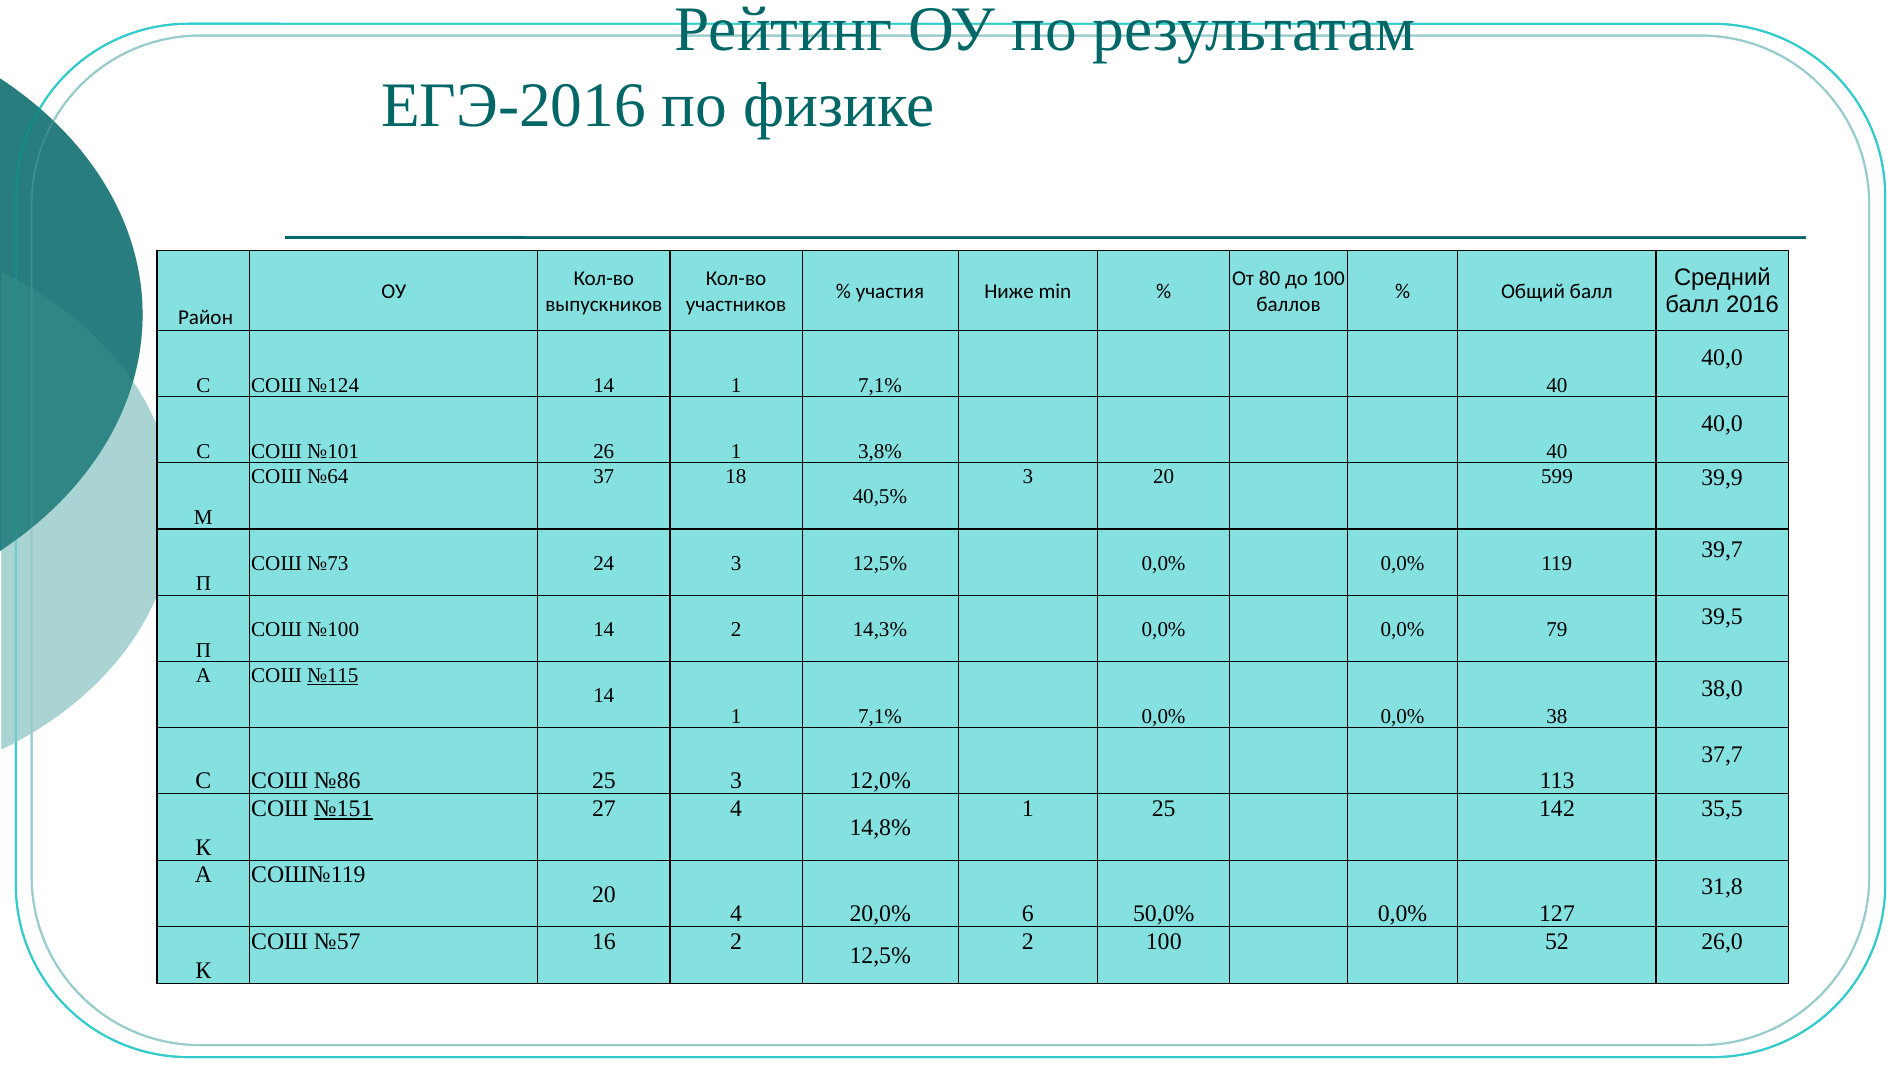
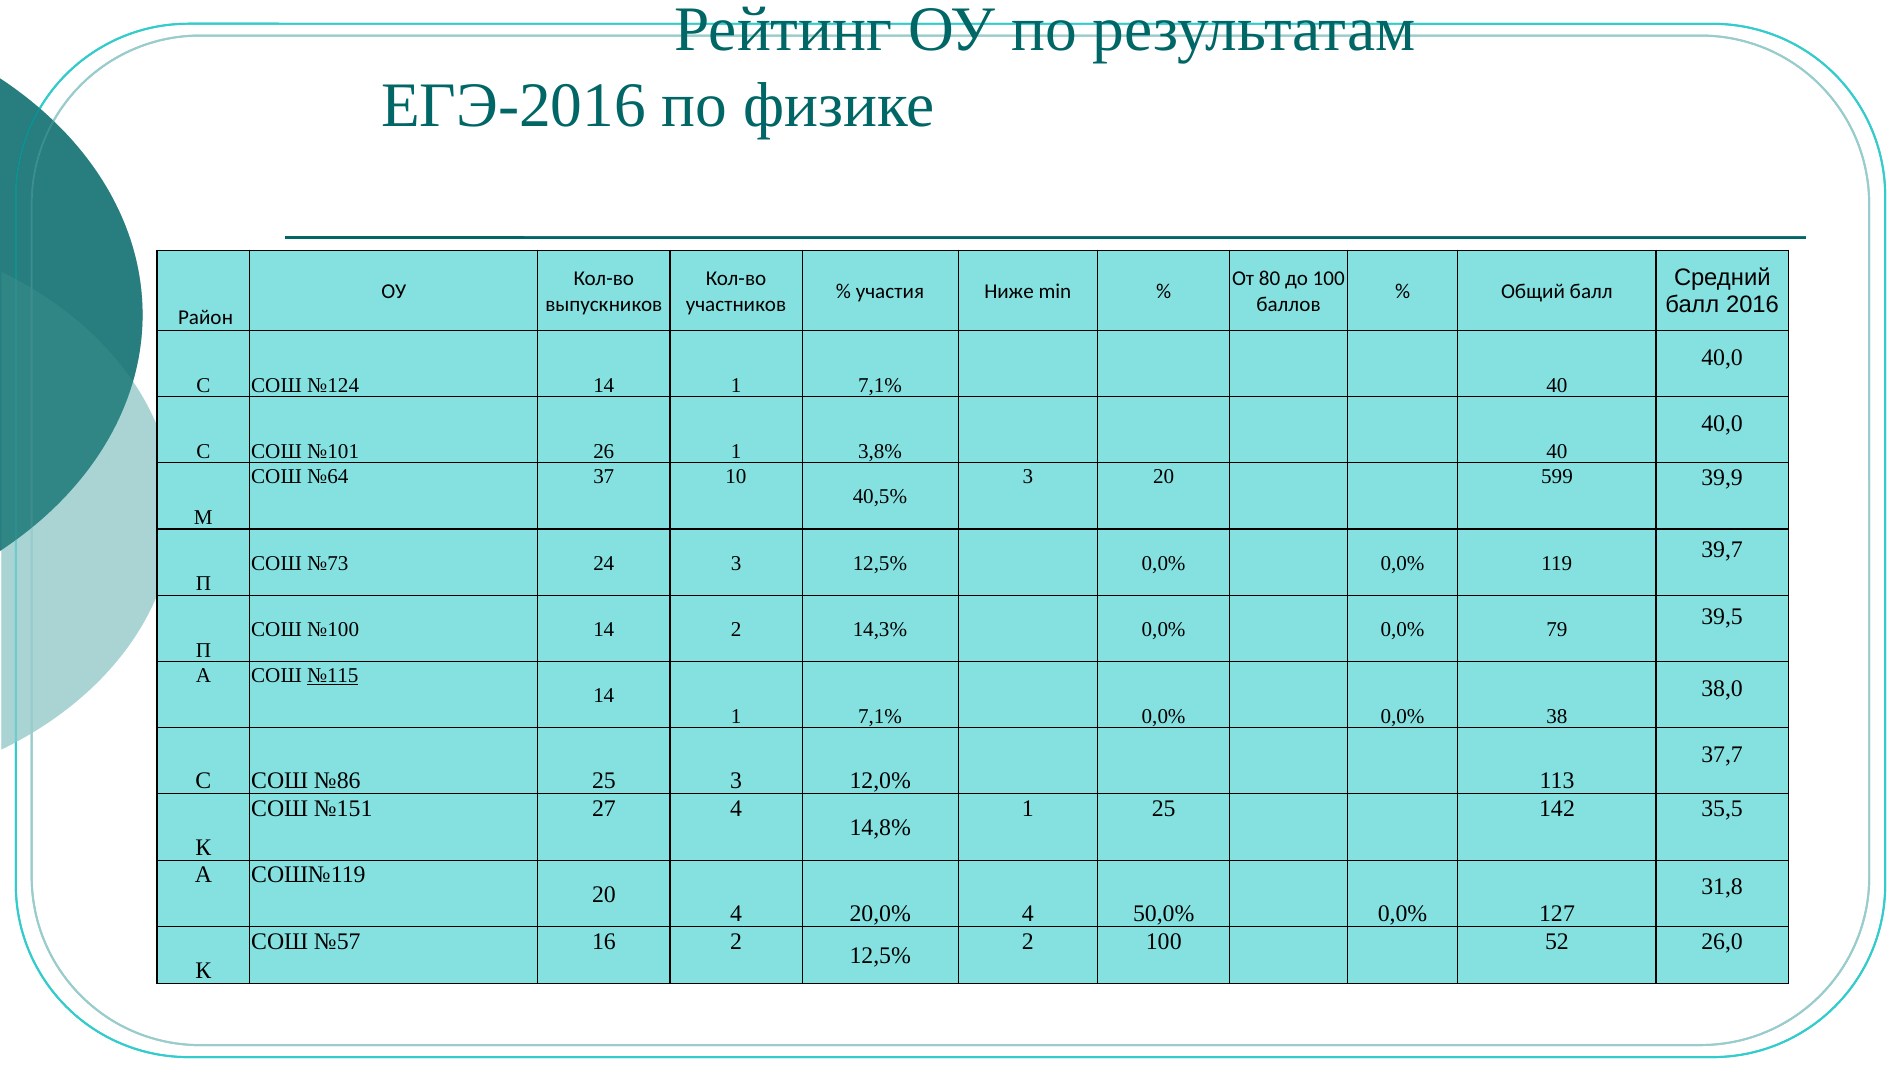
18: 18 -> 10
№151 underline: present -> none
20,0% 6: 6 -> 4
